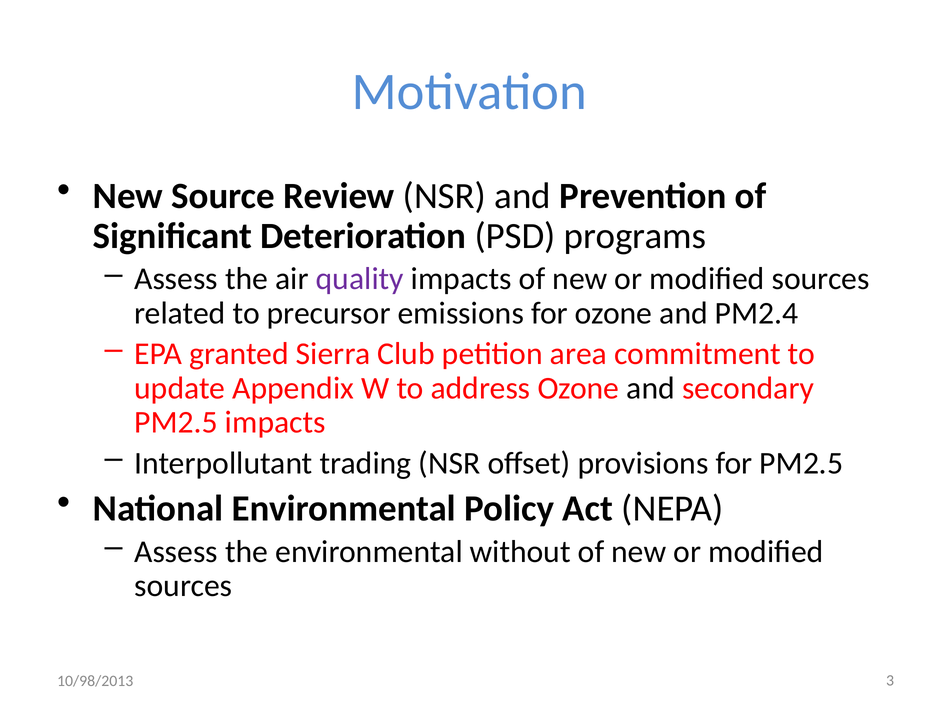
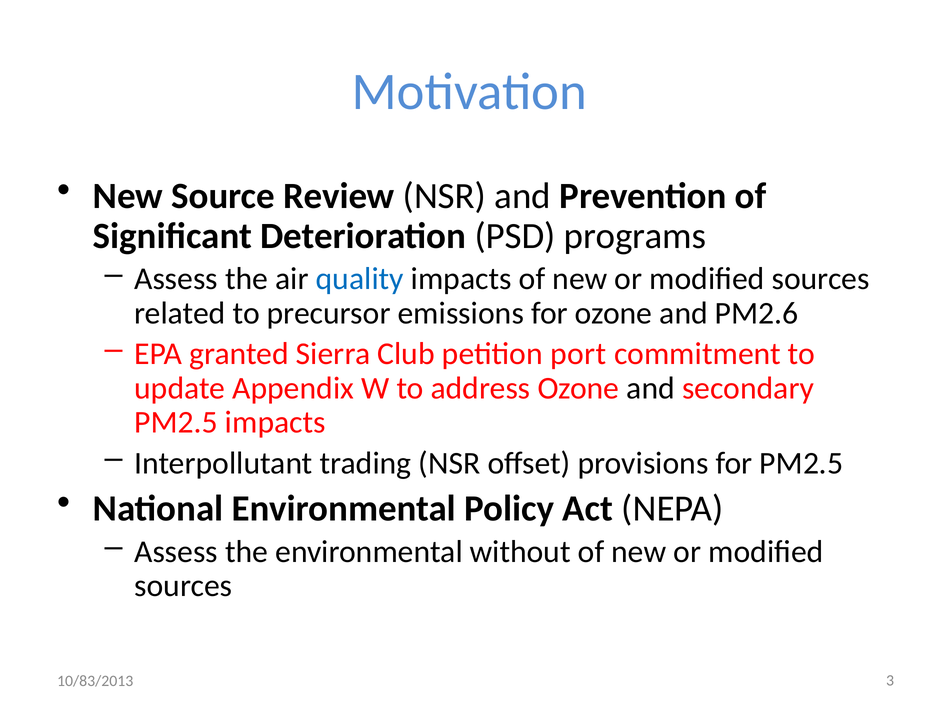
quality colour: purple -> blue
PM2.4: PM2.4 -> PM2.6
area: area -> port
10/98/2013: 10/98/2013 -> 10/83/2013
